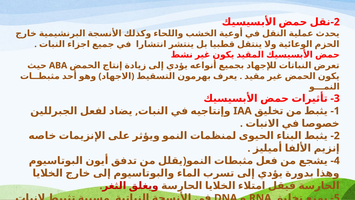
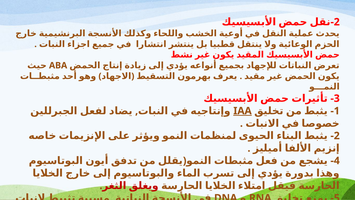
IAA underline: none -> present
